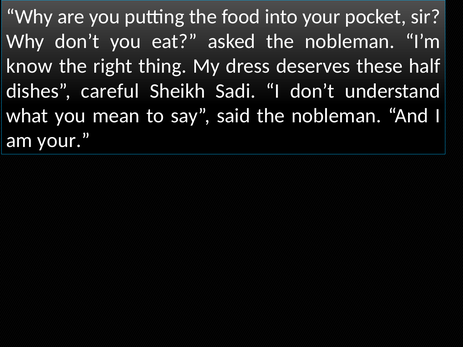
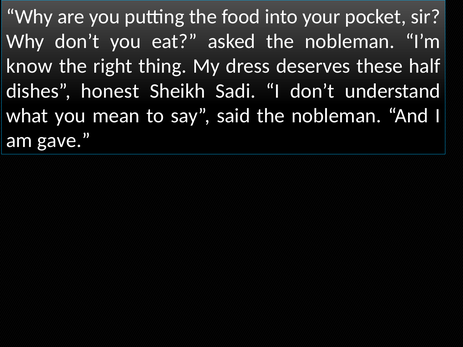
careful: careful -> honest
am your: your -> gave
